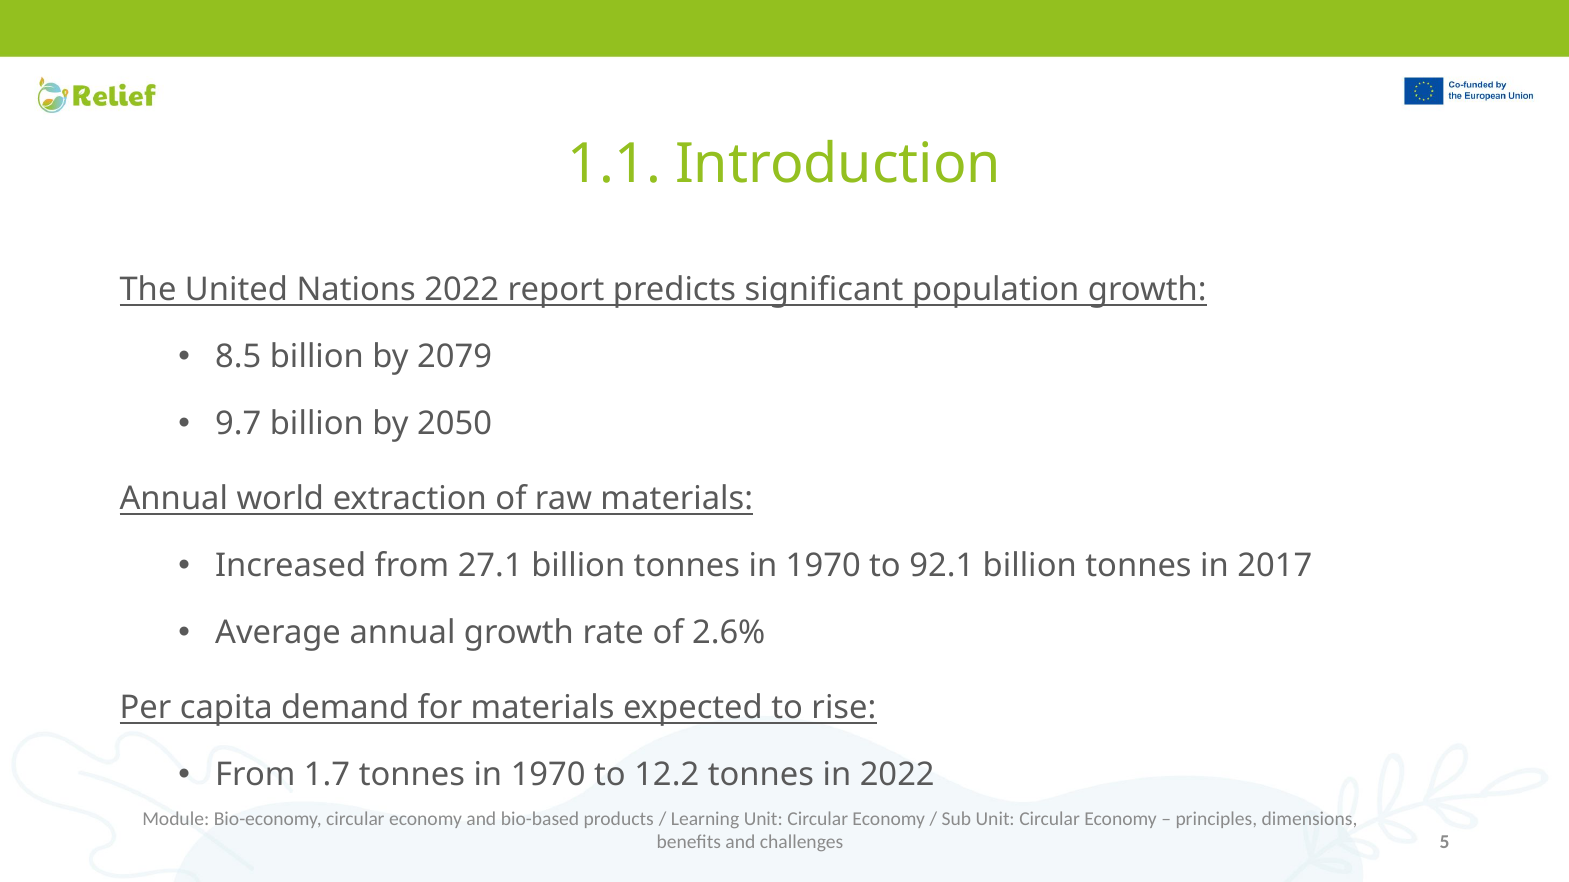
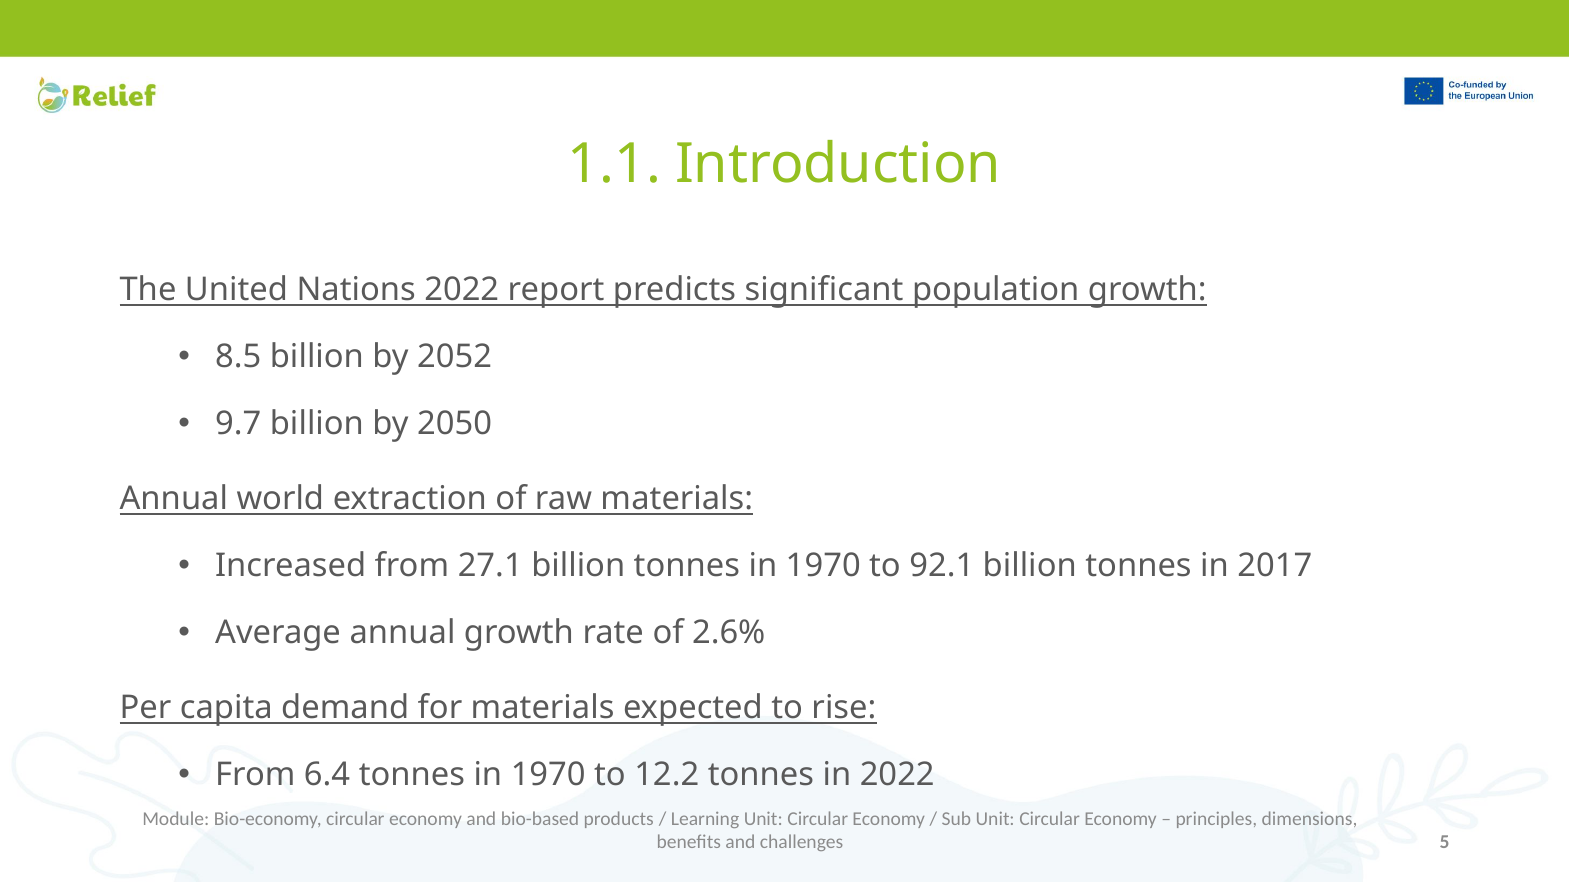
2079: 2079 -> 2052
1.7: 1.7 -> 6.4
